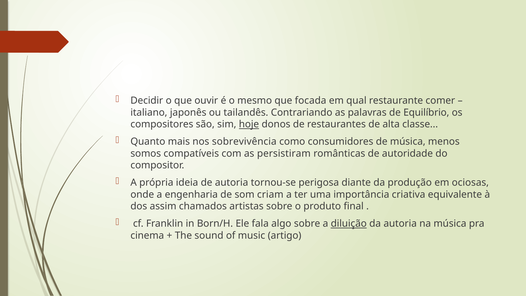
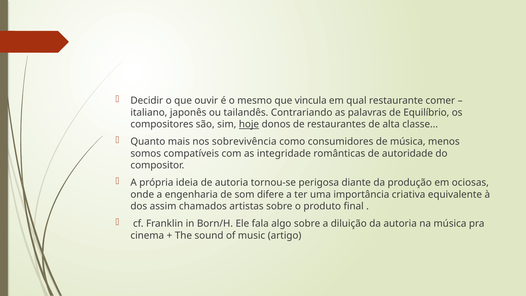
focada: focada -> vincula
persistiram: persistiram -> integridade
criam: criam -> difere
diluição underline: present -> none
